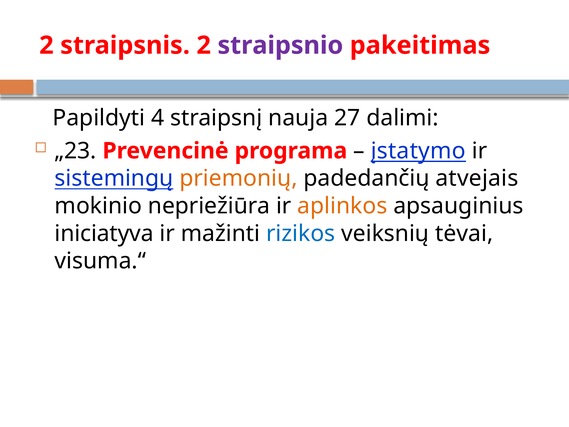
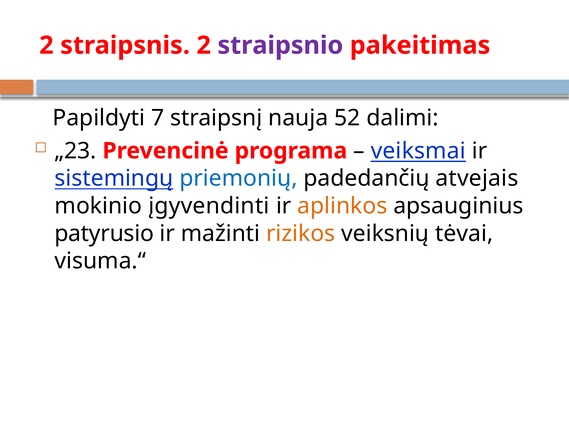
4: 4 -> 7
27: 27 -> 52
įstatymo: įstatymo -> veiksmai
priemonių colour: orange -> blue
nepriežiūra: nepriežiūra -> įgyvendinti
iniciatyva: iniciatyva -> patyrusio
rizikos colour: blue -> orange
